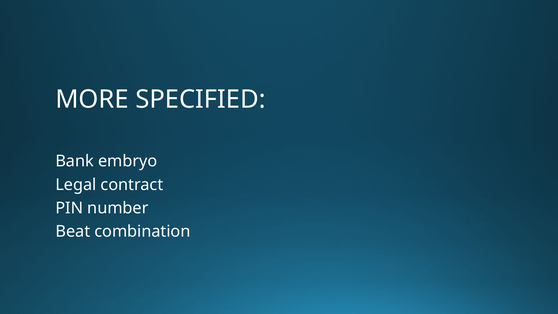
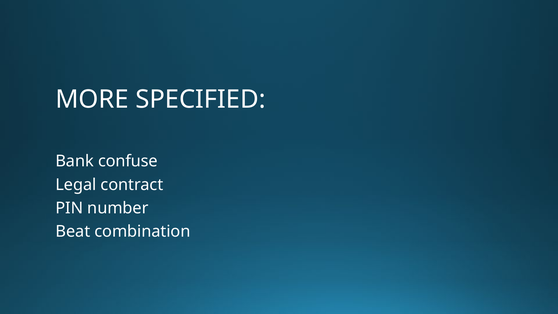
embryo: embryo -> confuse
